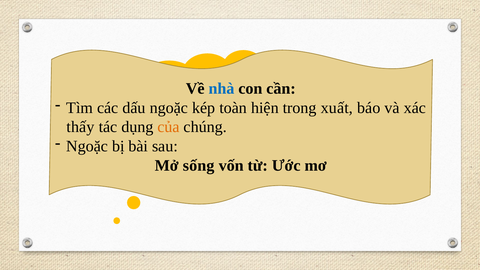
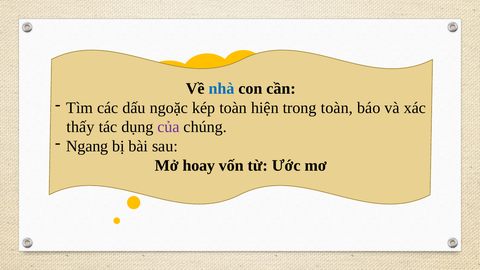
trong xuất: xuất -> toàn
của colour: orange -> purple
Ngoặc at (87, 146): Ngoặc -> Ngang
sống: sống -> hoay
